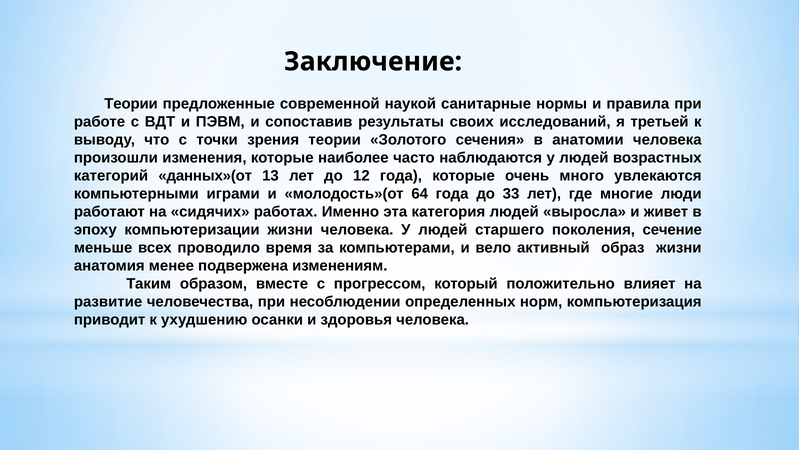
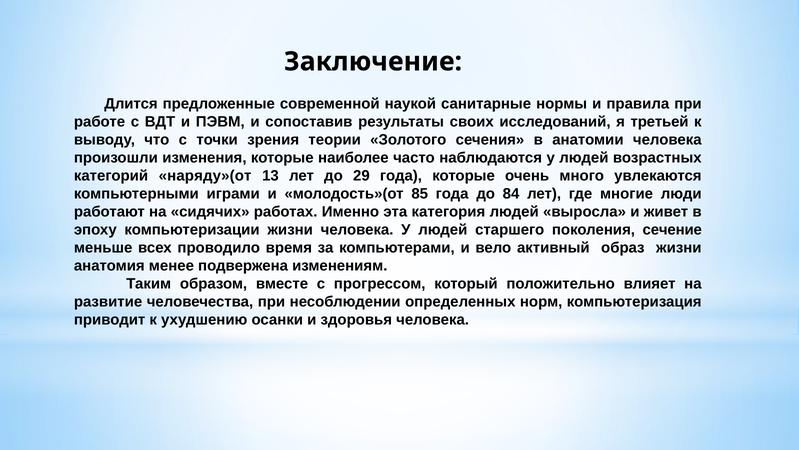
Теории at (131, 104): Теории -> Длится
данных»(от: данных»(от -> наряду»(от
12: 12 -> 29
64: 64 -> 85
33: 33 -> 84
